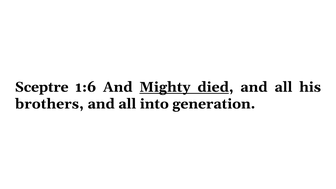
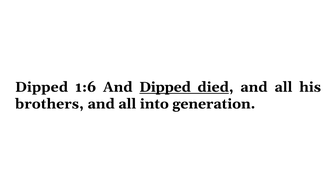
Sceptre at (42, 87): Sceptre -> Dipped
And Mighty: Mighty -> Dipped
